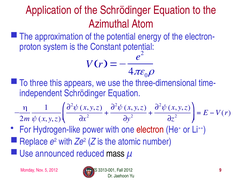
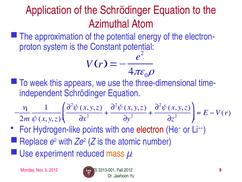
three: three -> week
power: power -> points
announced: announced -> experiment
mass colour: black -> orange
